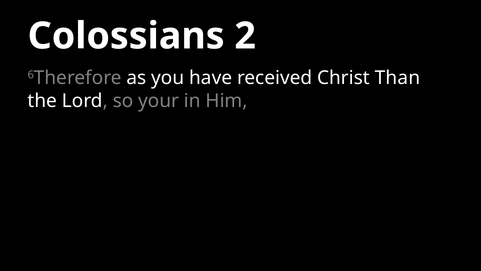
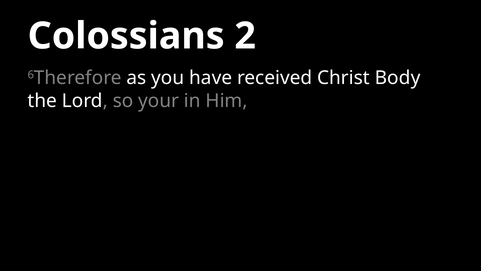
Than: Than -> Body
